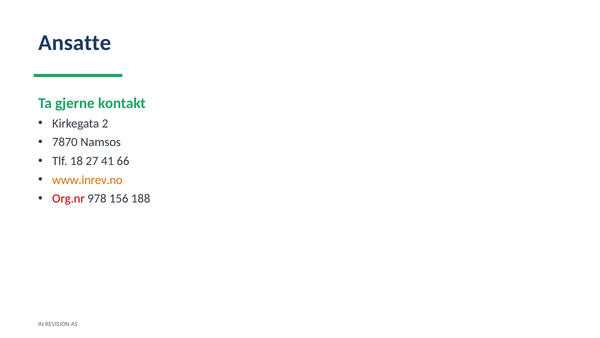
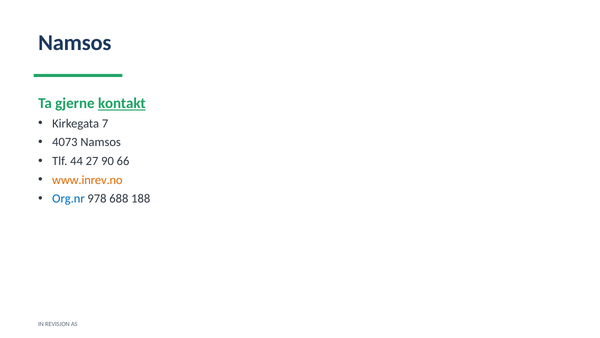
Ansatte at (75, 43): Ansatte -> Namsos
kontakt underline: none -> present
2: 2 -> 7
7870: 7870 -> 4073
18: 18 -> 44
41: 41 -> 90
Org.nr colour: red -> blue
156: 156 -> 688
